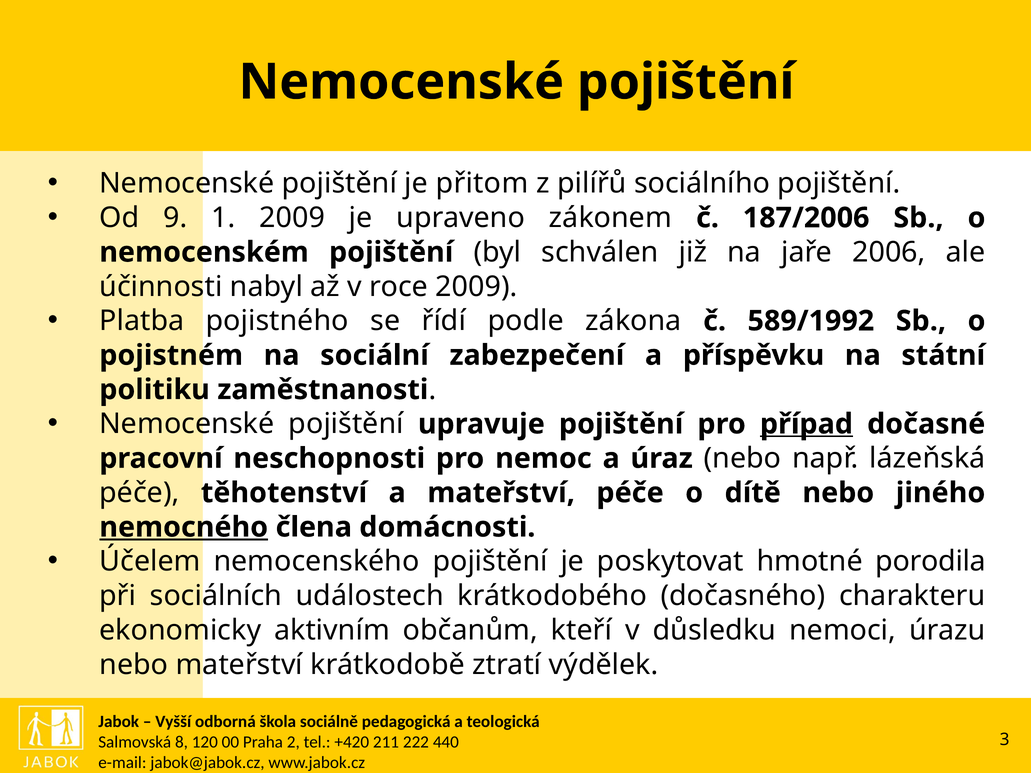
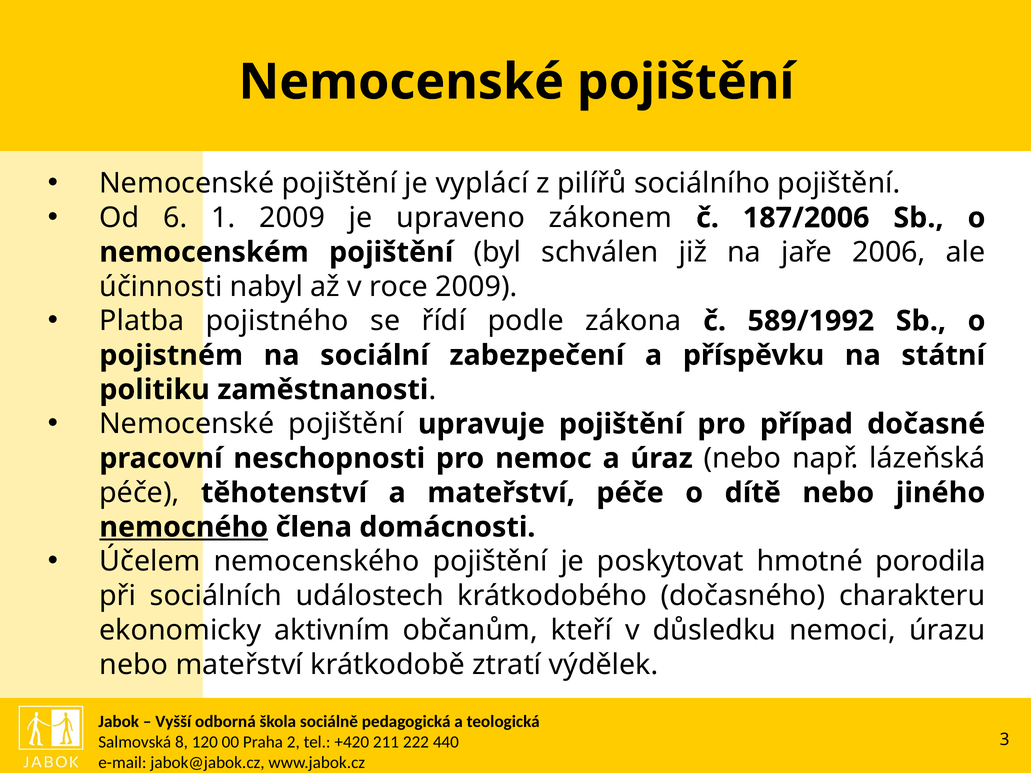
přitom: přitom -> vyplácí
9: 9 -> 6
případ underline: present -> none
